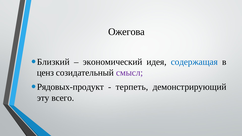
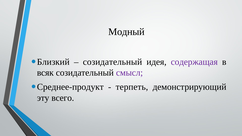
Ожегова: Ожегова -> Модный
экономический at (113, 62): экономический -> созидательный
содержащая colour: blue -> purple
ценз: ценз -> всяк
Рядовых-продукт: Рядовых-продукт -> Среднее-продукт
